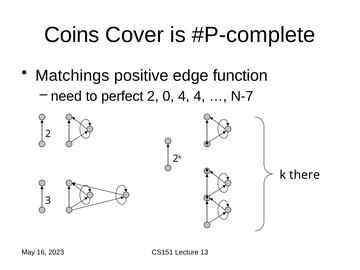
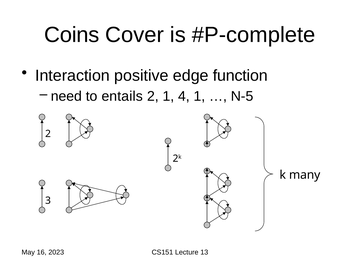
Matchings: Matchings -> Interaction
perfect: perfect -> entails
2 0: 0 -> 1
4 4: 4 -> 1
N-7: N-7 -> N-5
there: there -> many
